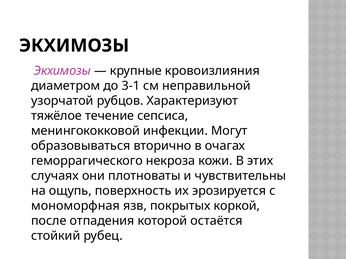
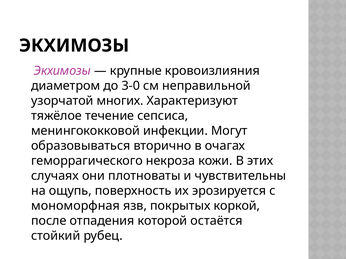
3-1: 3-1 -> 3-0
рубцов: рубцов -> многих
